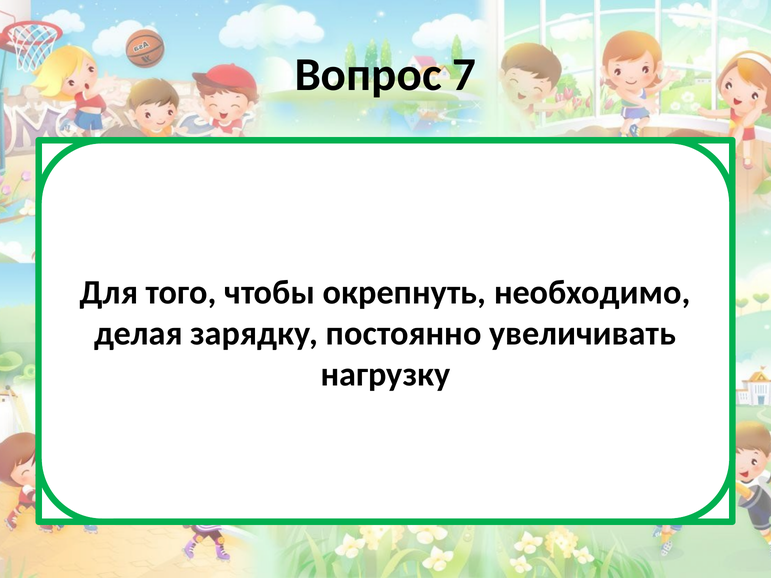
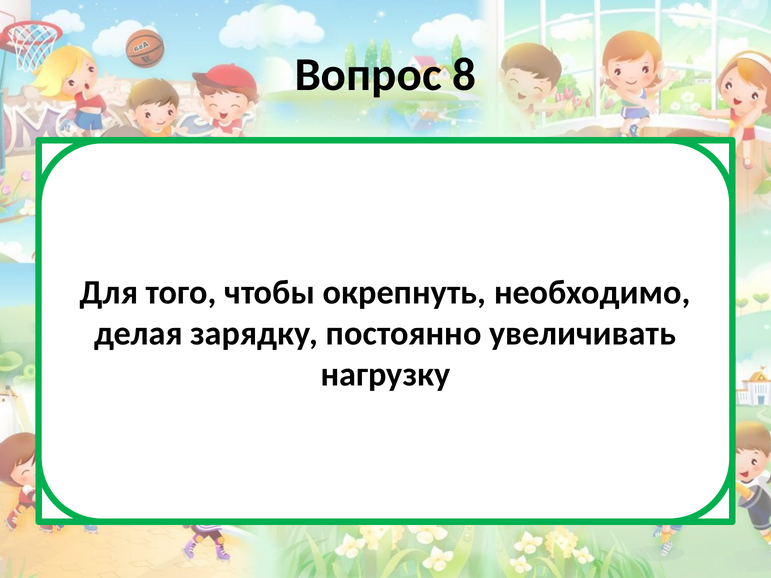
7: 7 -> 8
